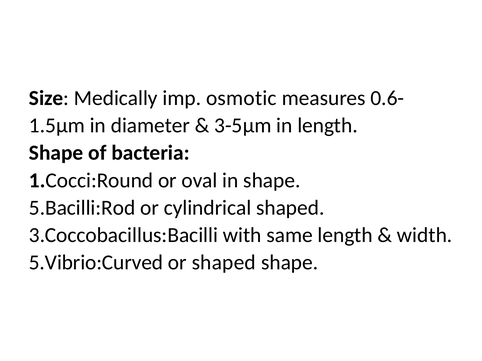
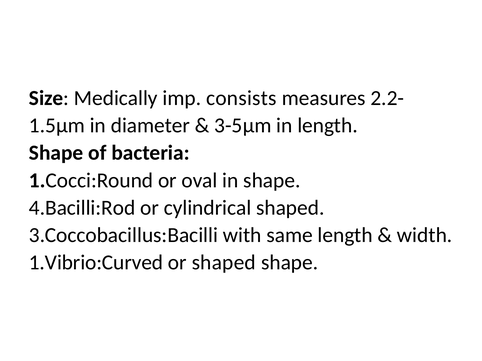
osmotic: osmotic -> consists
0.6-: 0.6- -> 2.2-
5.Bacilli:Rod: 5.Bacilli:Rod -> 4.Bacilli:Rod
5.Vibrio:Curved: 5.Vibrio:Curved -> 1.Vibrio:Curved
